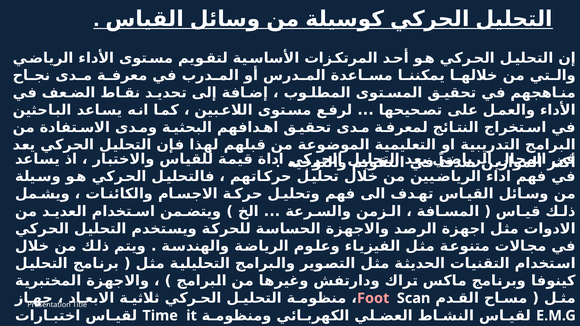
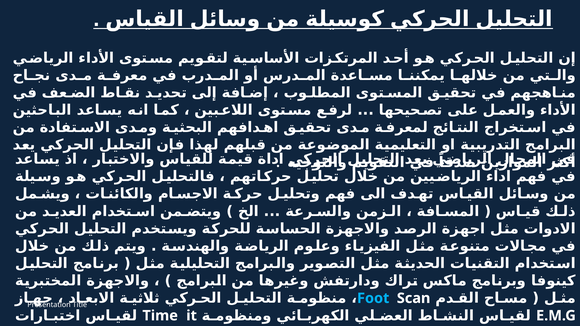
Foot colour: pink -> light blue
